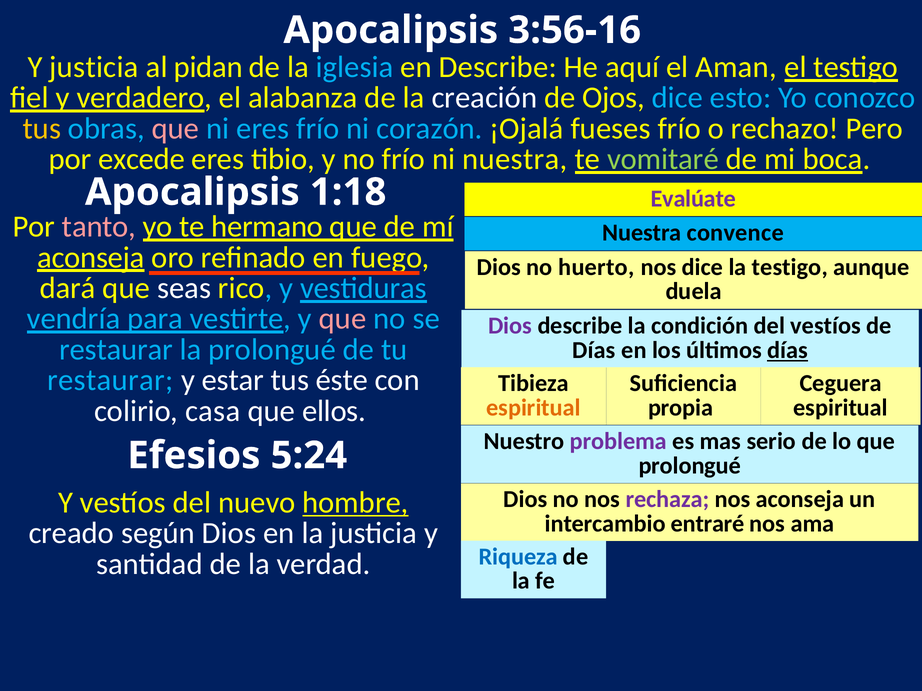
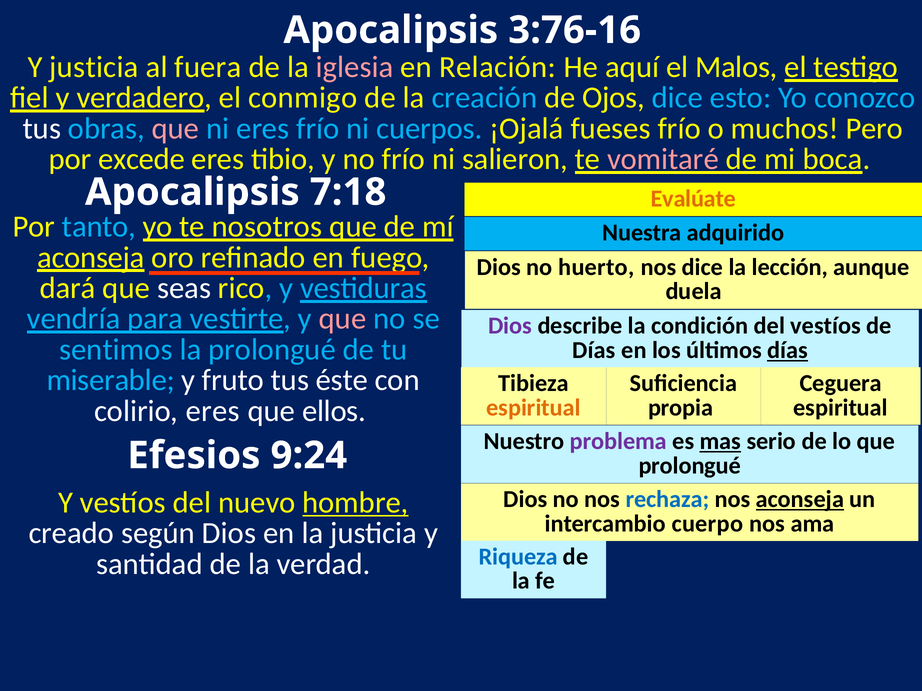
3:56-16: 3:56-16 -> 3:76-16
pidan: pidan -> fuera
iglesia colour: light blue -> pink
en Describe: Describe -> Relación
Aman: Aman -> Malos
alabanza: alabanza -> conmigo
creación colour: white -> light blue
tus at (42, 129) colour: yellow -> white
corazón: corazón -> cuerpos
rechazo: rechazo -> muchos
ni nuestra: nuestra -> salieron
vomitaré colour: light green -> pink
1:18: 1:18 -> 7:18
Evalúate colour: purple -> orange
tanto colour: pink -> light blue
hermano: hermano -> nosotros
convence: convence -> adquirido
la testigo: testigo -> lección
restaurar at (116, 350): restaurar -> sentimos
restaurar at (110, 381): restaurar -> miserable
estar: estar -> fruto
colirio casa: casa -> eres
mas underline: none -> present
5:24: 5:24 -> 9:24
rechaza colour: purple -> blue
aconseja at (800, 500) underline: none -> present
entraré: entraré -> cuerpo
